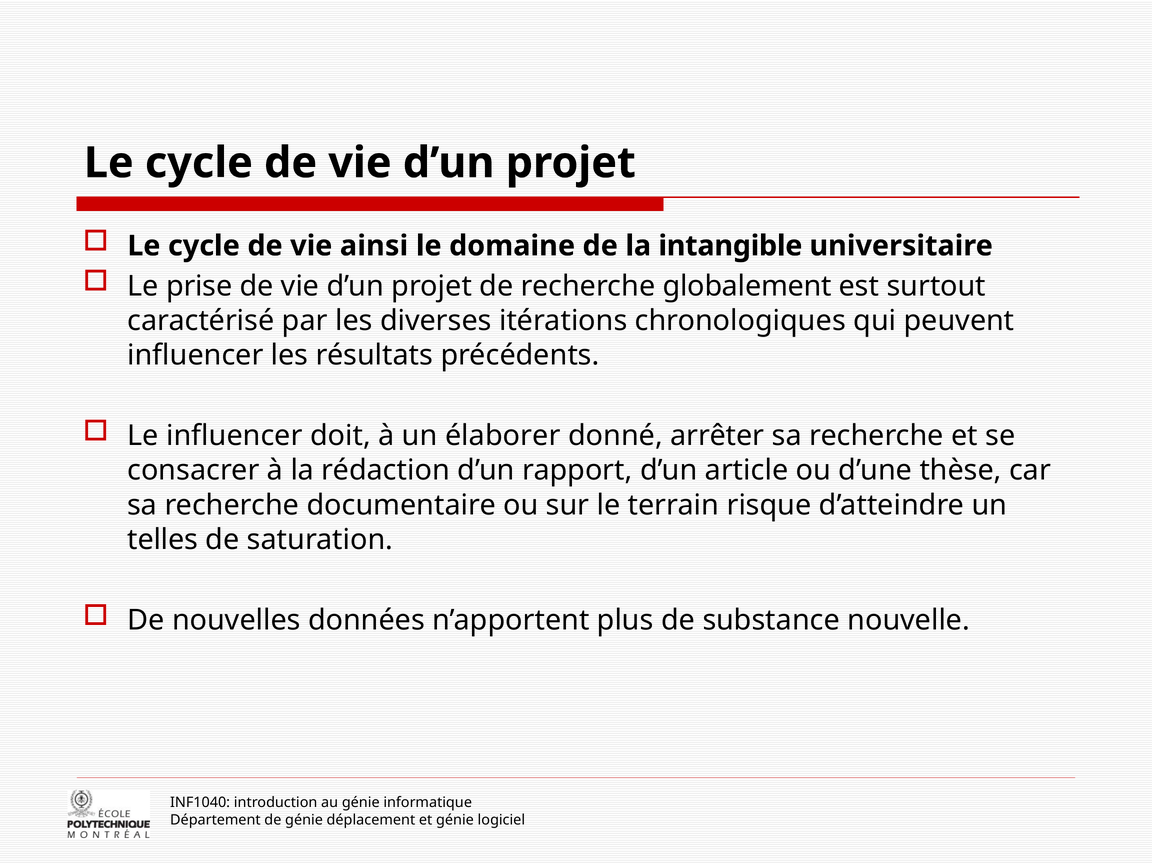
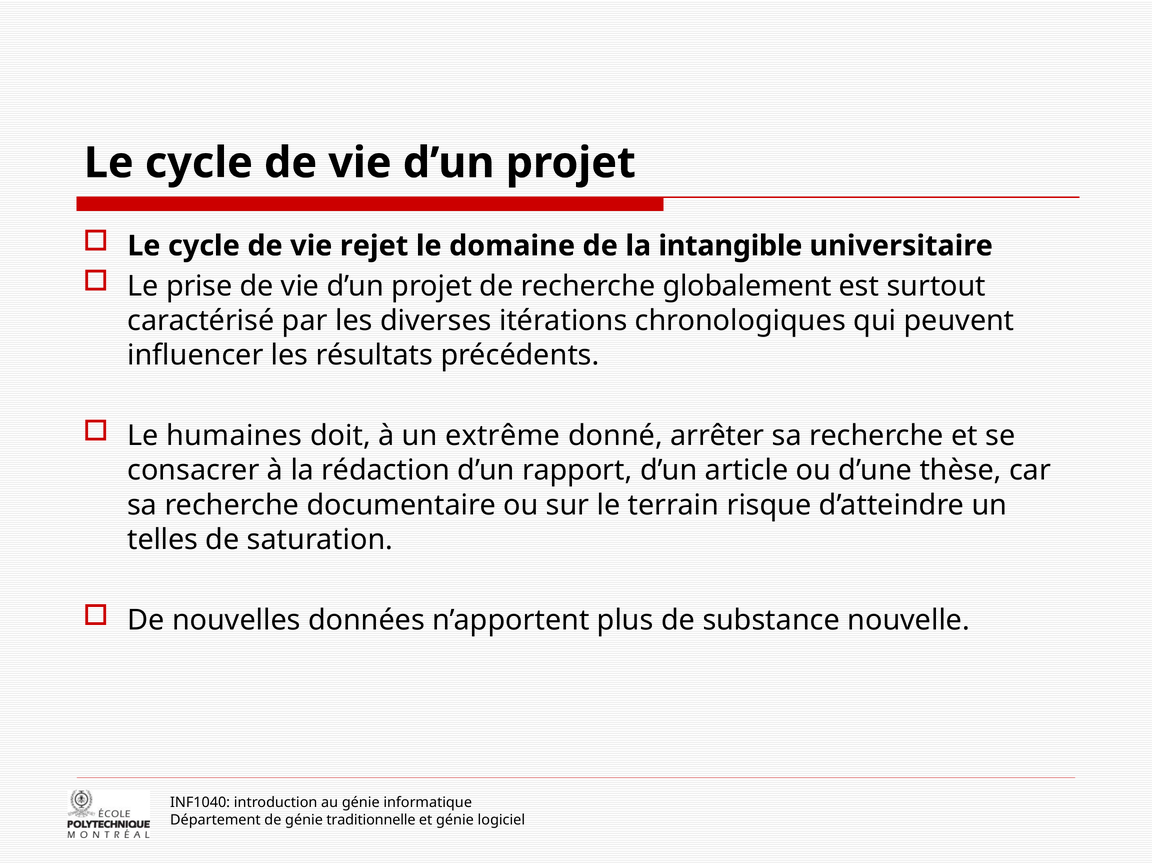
ainsi: ainsi -> rejet
Le influencer: influencer -> humaines
élaborer: élaborer -> extrême
déplacement: déplacement -> traditionnelle
